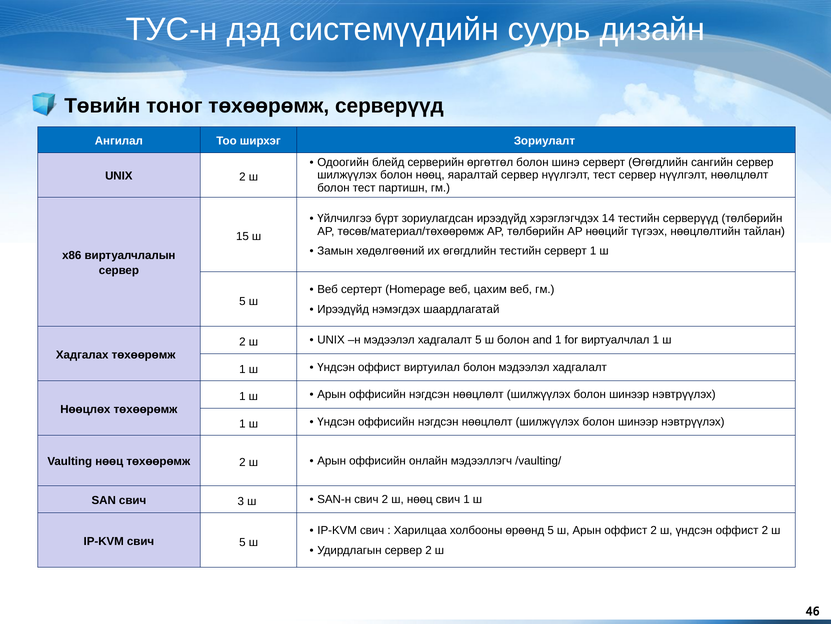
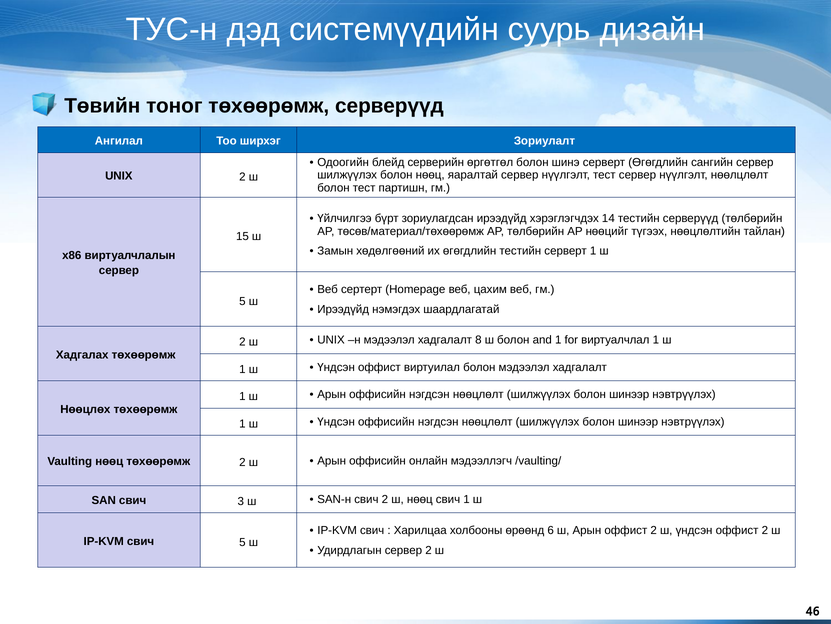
хадгалалт 5: 5 -> 8
өрөөнд 5: 5 -> 6
